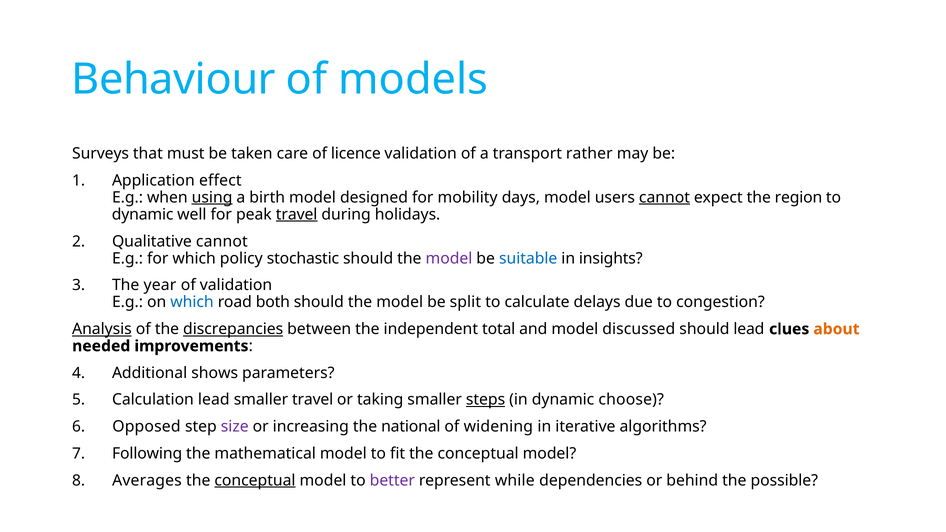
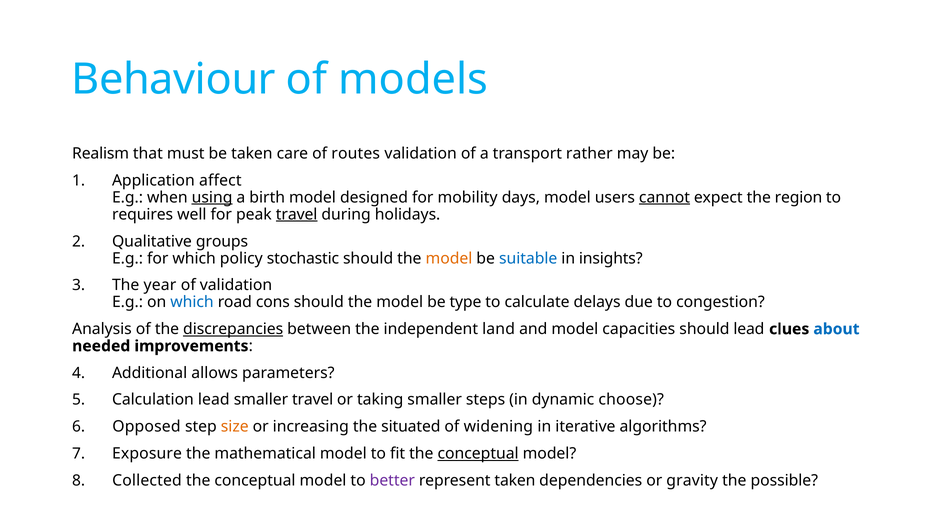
Surveys: Surveys -> Realism
licence: licence -> routes
effect: effect -> affect
dynamic at (143, 214): dynamic -> requires
Qualitative cannot: cannot -> groups
model at (449, 258) colour: purple -> orange
both: both -> cons
split: split -> type
Analysis underline: present -> none
total: total -> land
discussed: discussed -> capacities
about colour: orange -> blue
shows: shows -> allows
steps underline: present -> none
size colour: purple -> orange
national: national -> situated
Following: Following -> Exposure
conceptual at (478, 454) underline: none -> present
Averages: Averages -> Collected
conceptual at (255, 480) underline: present -> none
represent while: while -> taken
behind: behind -> gravity
